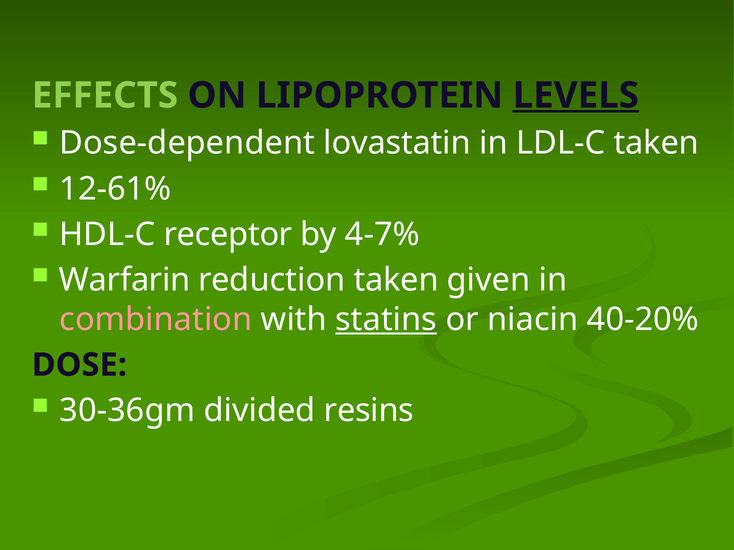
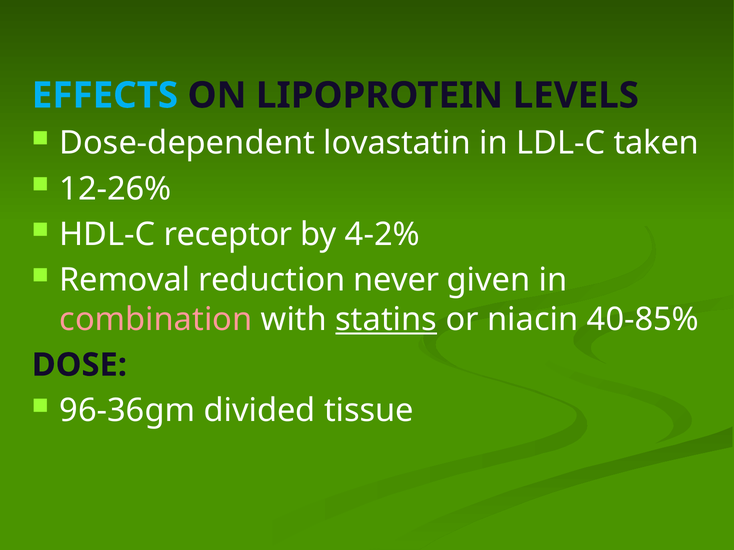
EFFECTS colour: light green -> light blue
LEVELS underline: present -> none
12-61%: 12-61% -> 12-26%
4-7%: 4-7% -> 4-2%
Warfarin: Warfarin -> Removal
reduction taken: taken -> never
40-20%: 40-20% -> 40-85%
30-36gm: 30-36gm -> 96-36gm
resins: resins -> tissue
